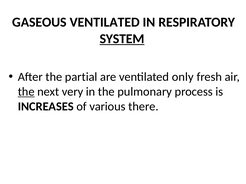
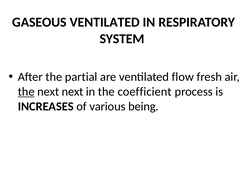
SYSTEM underline: present -> none
only: only -> flow
next very: very -> next
pulmonary: pulmonary -> coefficient
there: there -> being
